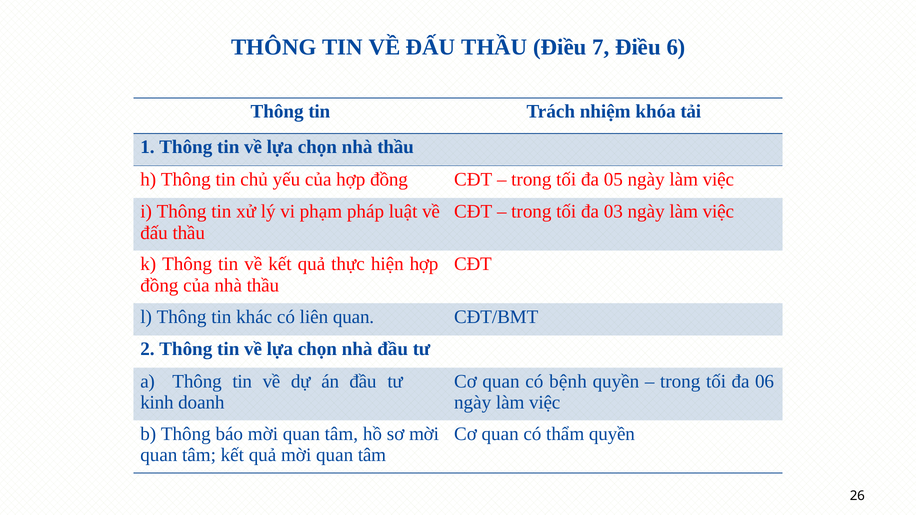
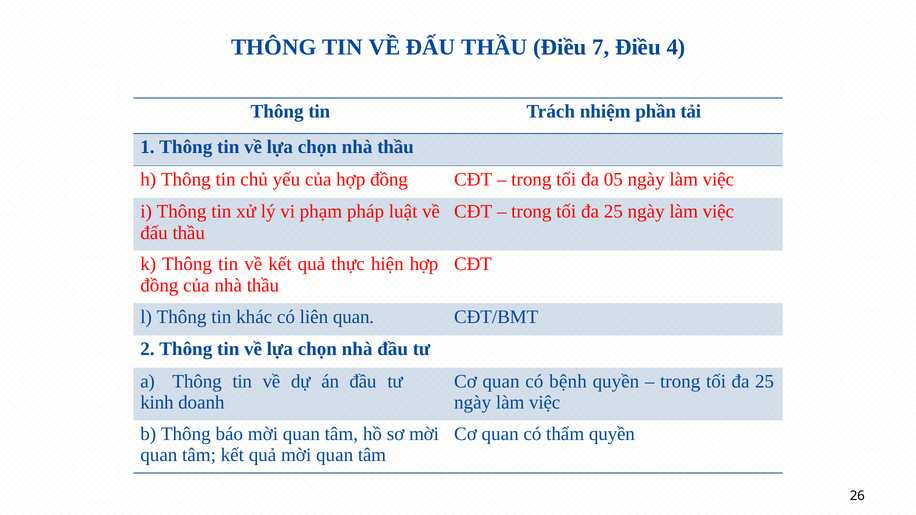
6: 6 -> 4
khóa: khóa -> phần
03 at (613, 212): 03 -> 25
06 at (765, 382): 06 -> 25
